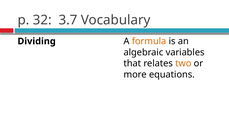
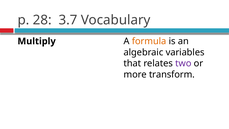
32: 32 -> 28
Dividing: Dividing -> Multiply
two colour: orange -> purple
equations: equations -> transform
